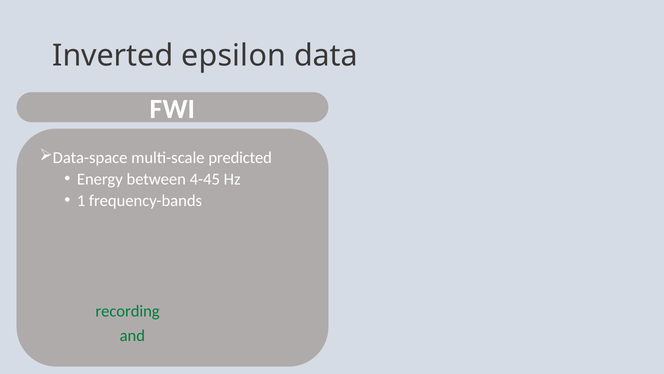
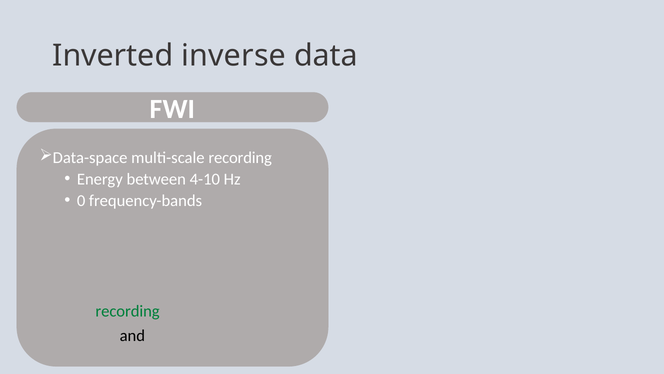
epsilon: epsilon -> inverse
multi-scale predicted: predicted -> recording
4-45: 4-45 -> 4-10
1: 1 -> 0
and colour: green -> black
